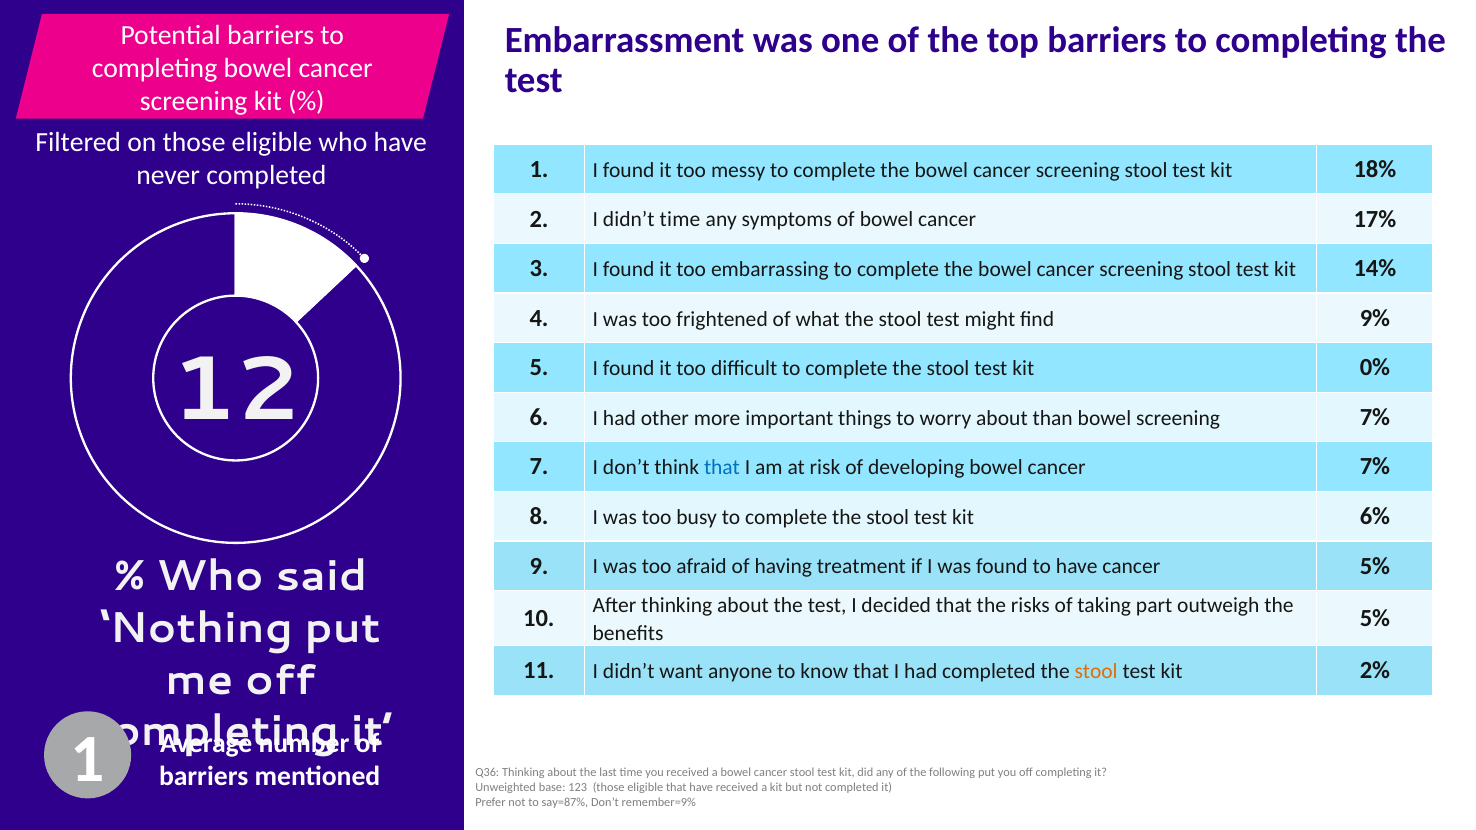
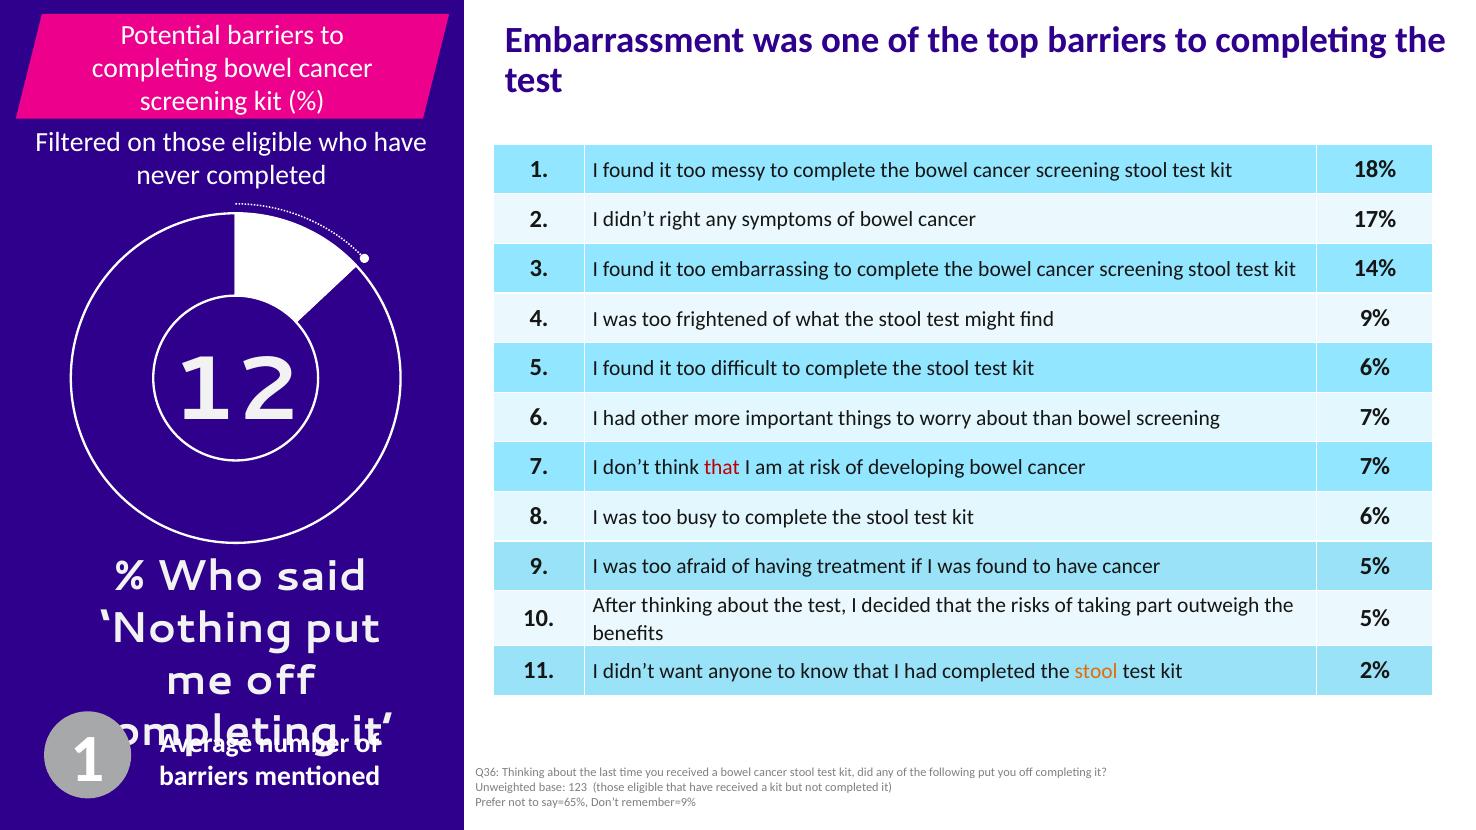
didn’t time: time -> right
0% at (1375, 368): 0% -> 6%
that at (722, 468) colour: blue -> red
say=87%: say=87% -> say=65%
